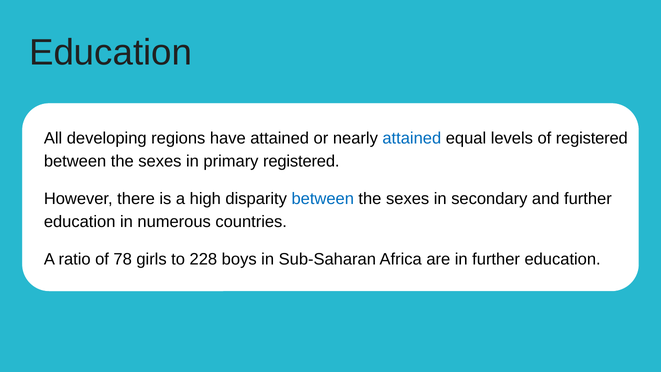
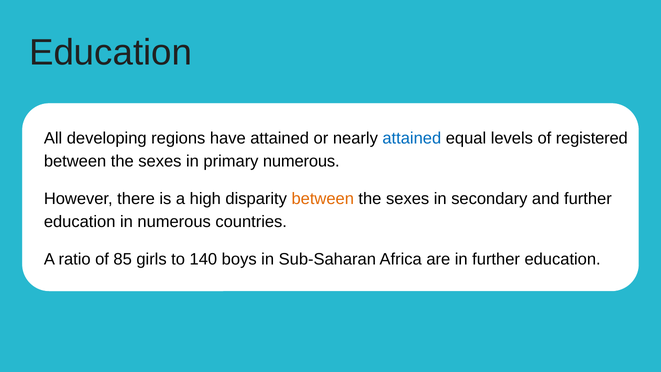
primary registered: registered -> numerous
between at (323, 199) colour: blue -> orange
78: 78 -> 85
228: 228 -> 140
